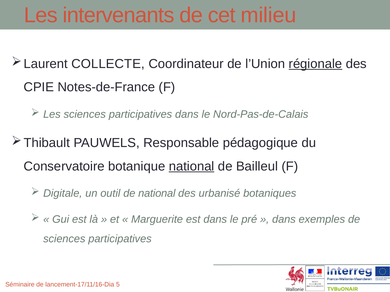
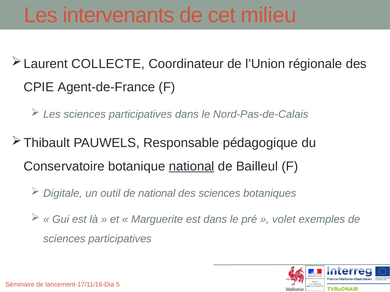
régionale underline: present -> none
Notes-de-France: Notes-de-France -> Agent-de-France
des urbanisé: urbanisé -> sciences
dans at (284, 220): dans -> volet
